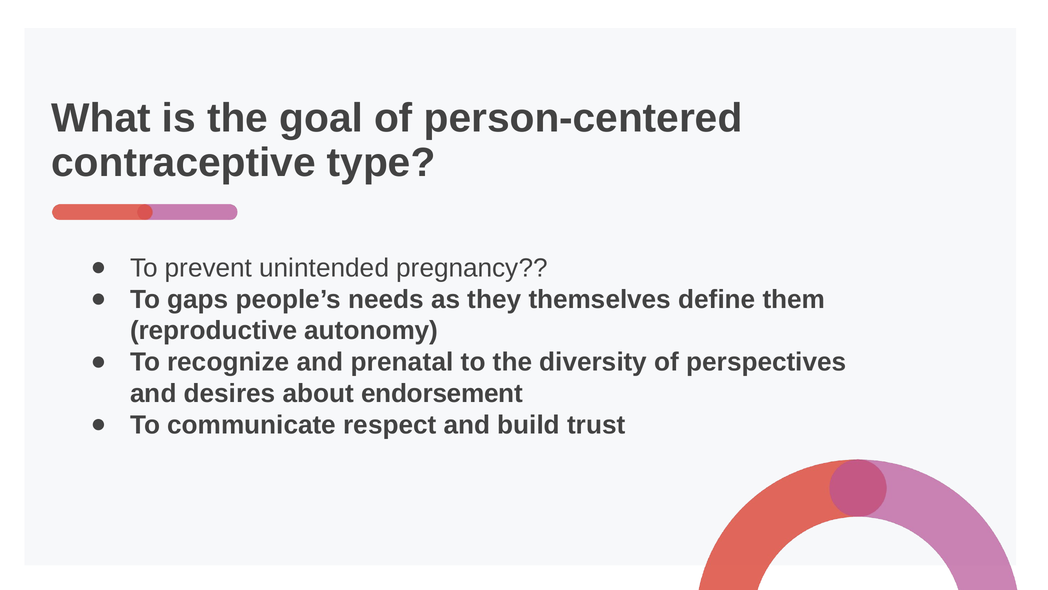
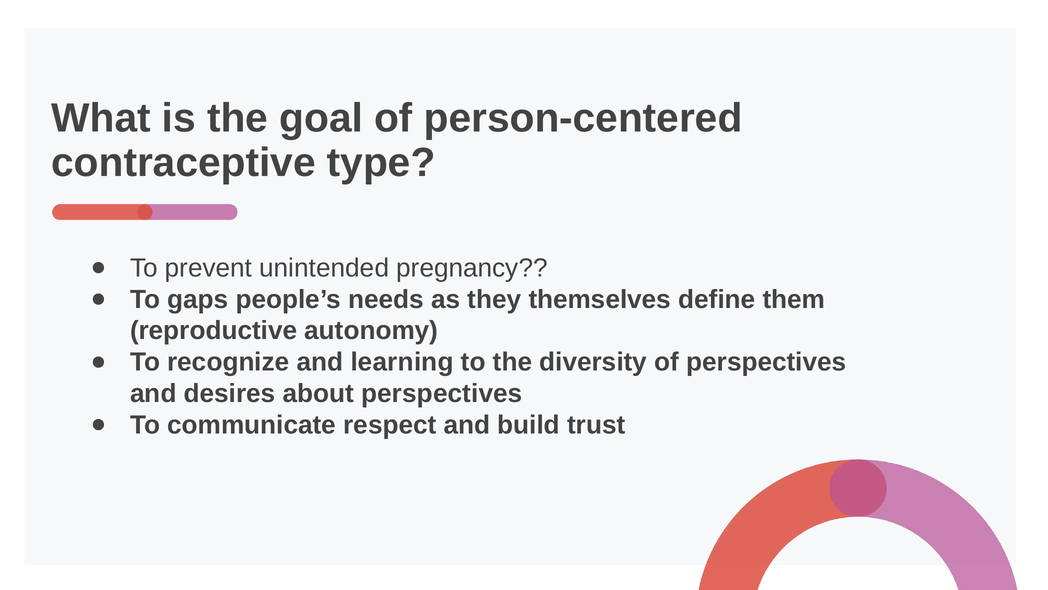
prenatal: prenatal -> learning
about endorsement: endorsement -> perspectives
